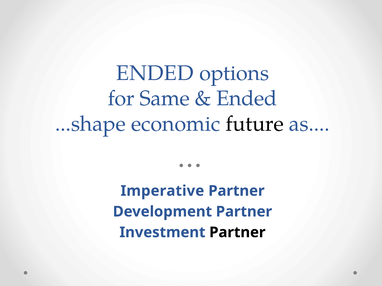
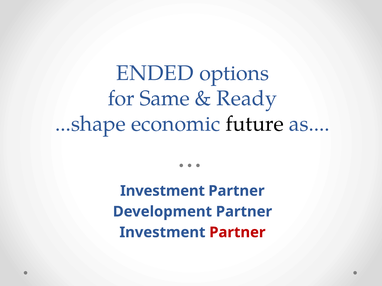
Ended at (247, 99): Ended -> Ready
Imperative at (162, 191): Imperative -> Investment
Partner at (237, 233) colour: black -> red
